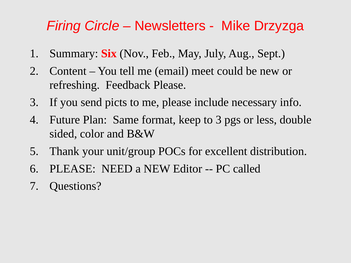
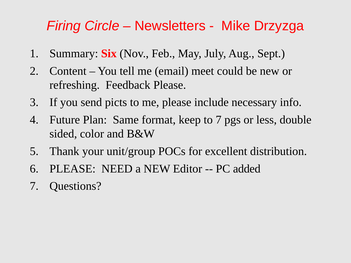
to 3: 3 -> 7
called: called -> added
